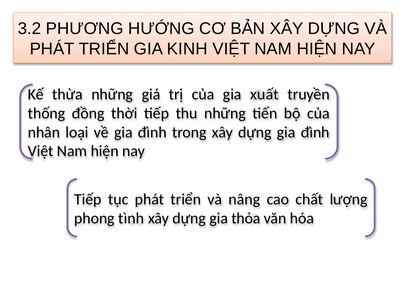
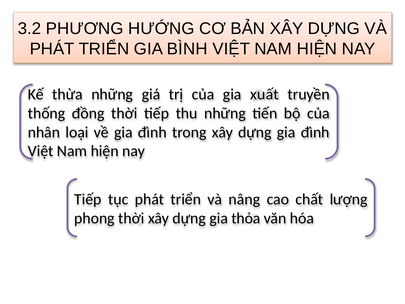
KINH: KINH -> BÌNH
phong tình: tình -> thời
